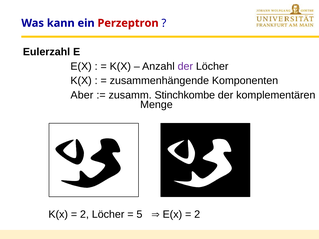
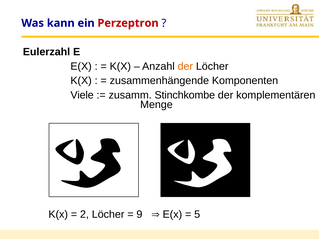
der at (185, 66) colour: purple -> orange
Aber: Aber -> Viele
5: 5 -> 9
2 at (197, 215): 2 -> 5
